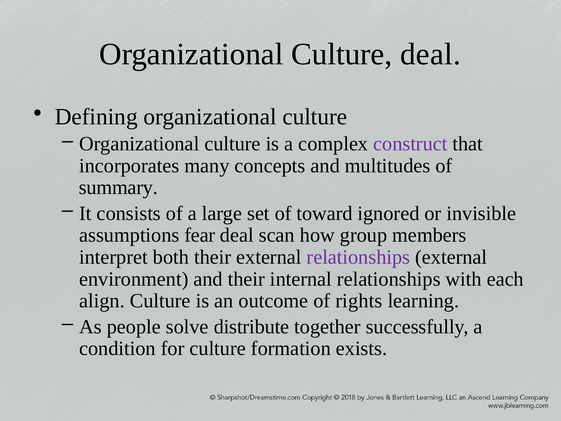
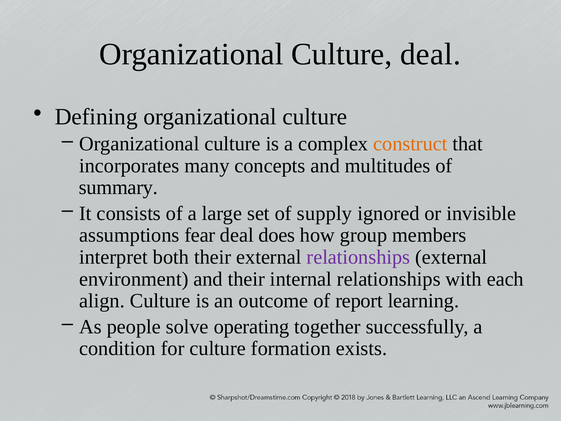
construct colour: purple -> orange
toward: toward -> supply
scan: scan -> does
rights: rights -> report
distribute: distribute -> operating
